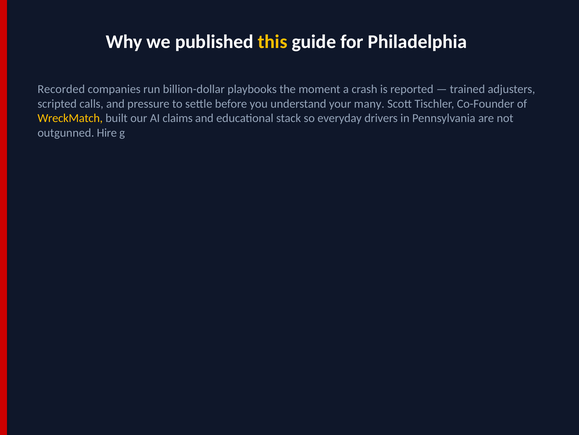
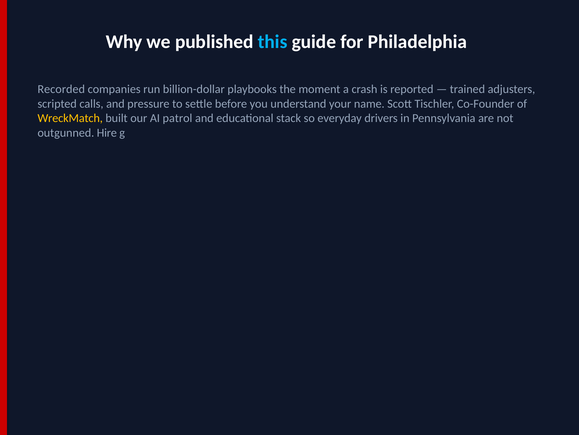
this colour: yellow -> light blue
many: many -> name
claims: claims -> patrol
